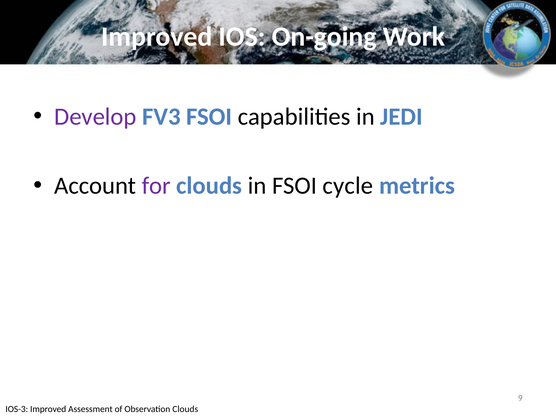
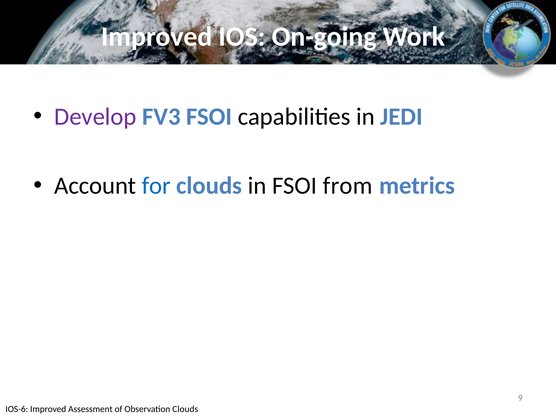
for colour: purple -> blue
cycle: cycle -> from
IOS-3: IOS-3 -> IOS-6
